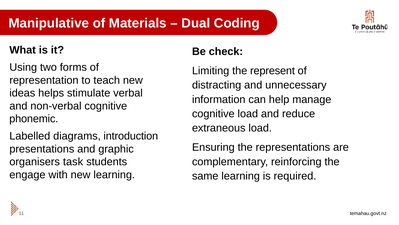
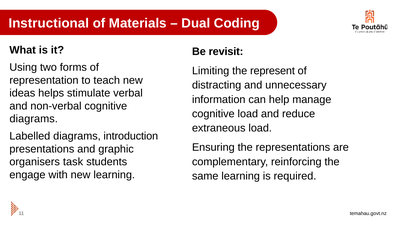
Manipulative: Manipulative -> Instructional
check: check -> revisit
phonemic at (34, 119): phonemic -> diagrams
